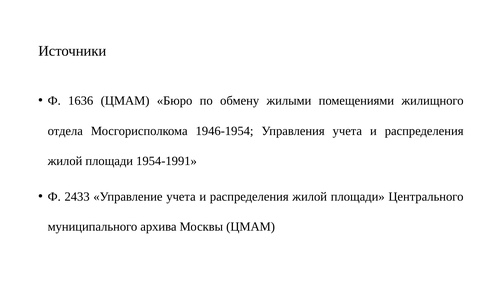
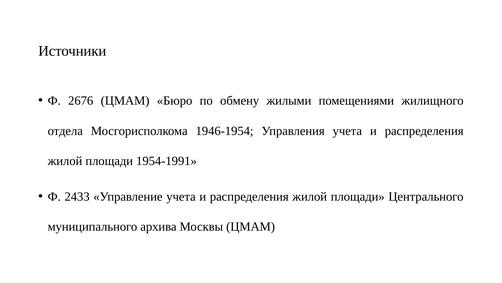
1636: 1636 -> 2676
